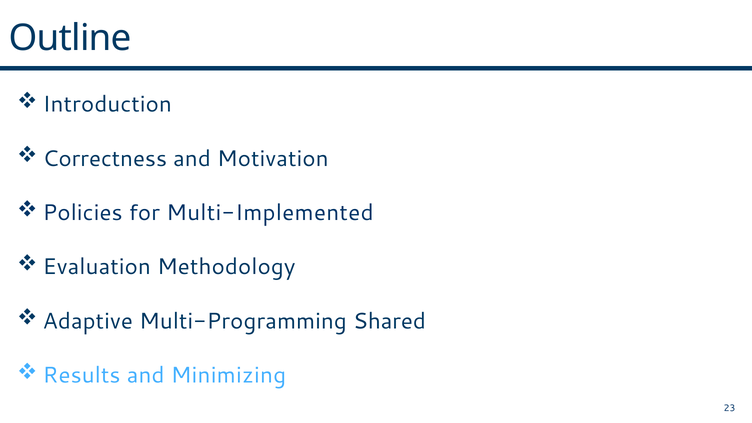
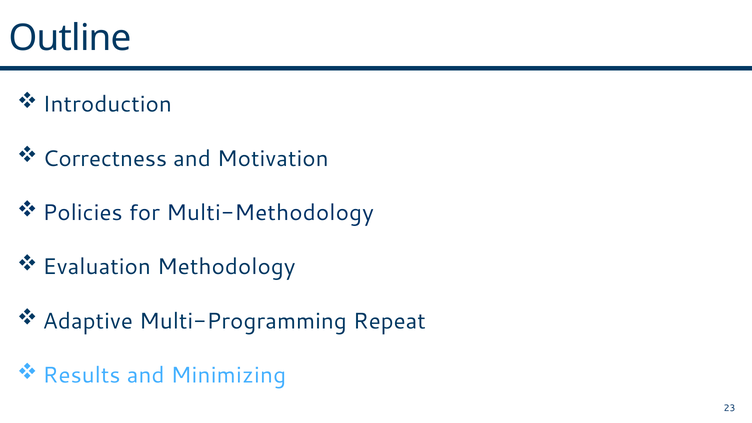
Multi-Implemented: Multi-Implemented -> Multi-Methodology
Shared: Shared -> Repeat
